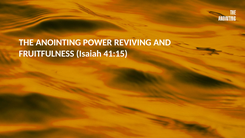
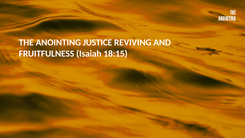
POWER: POWER -> JUSTICE
41:15: 41:15 -> 18:15
